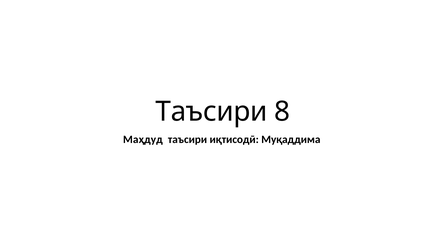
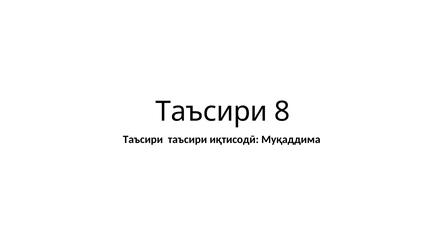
Маҳдуд at (143, 139): Маҳдуд -> Таъсири
